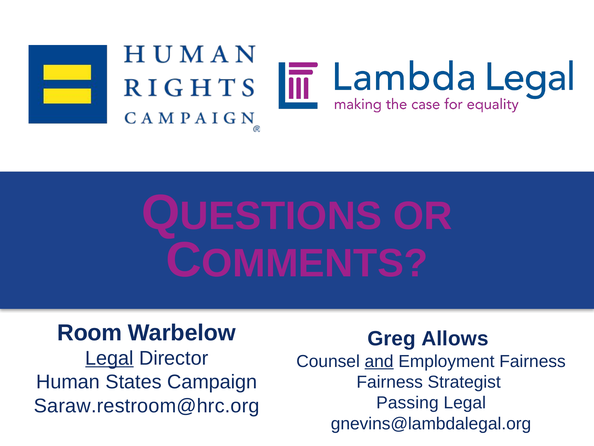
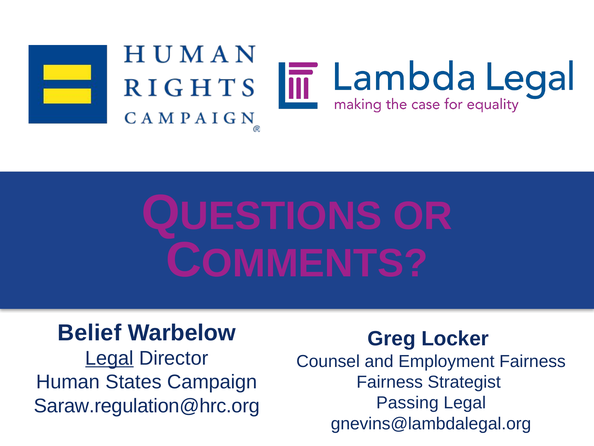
Room: Room -> Belief
Allows: Allows -> Locker
and underline: present -> none
Saraw.restroom@hrc.org: Saraw.restroom@hrc.org -> Saraw.regulation@hrc.org
